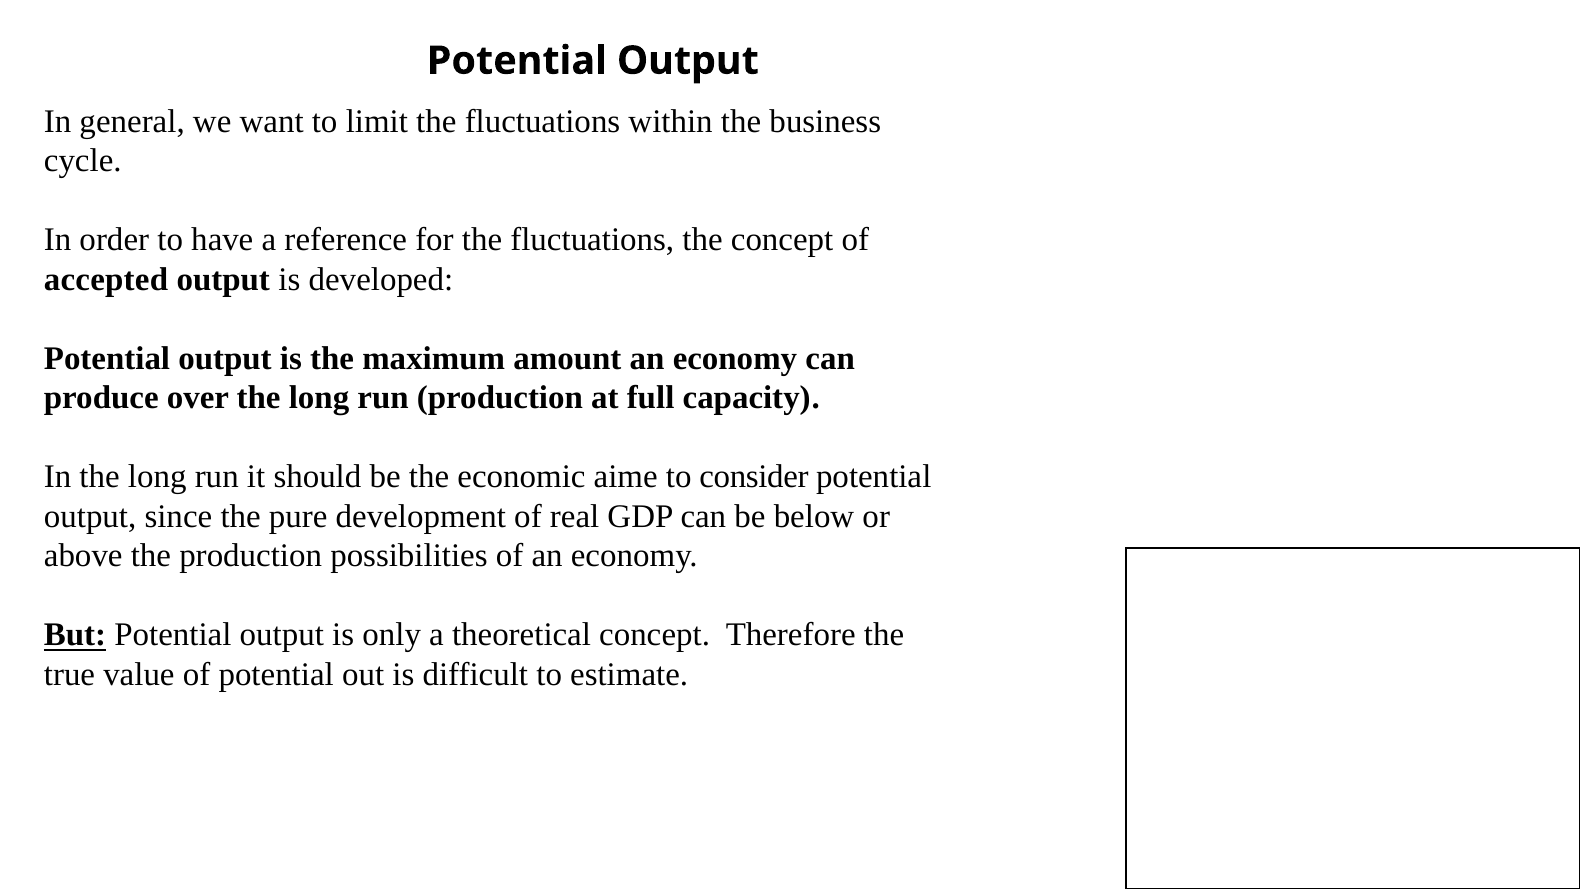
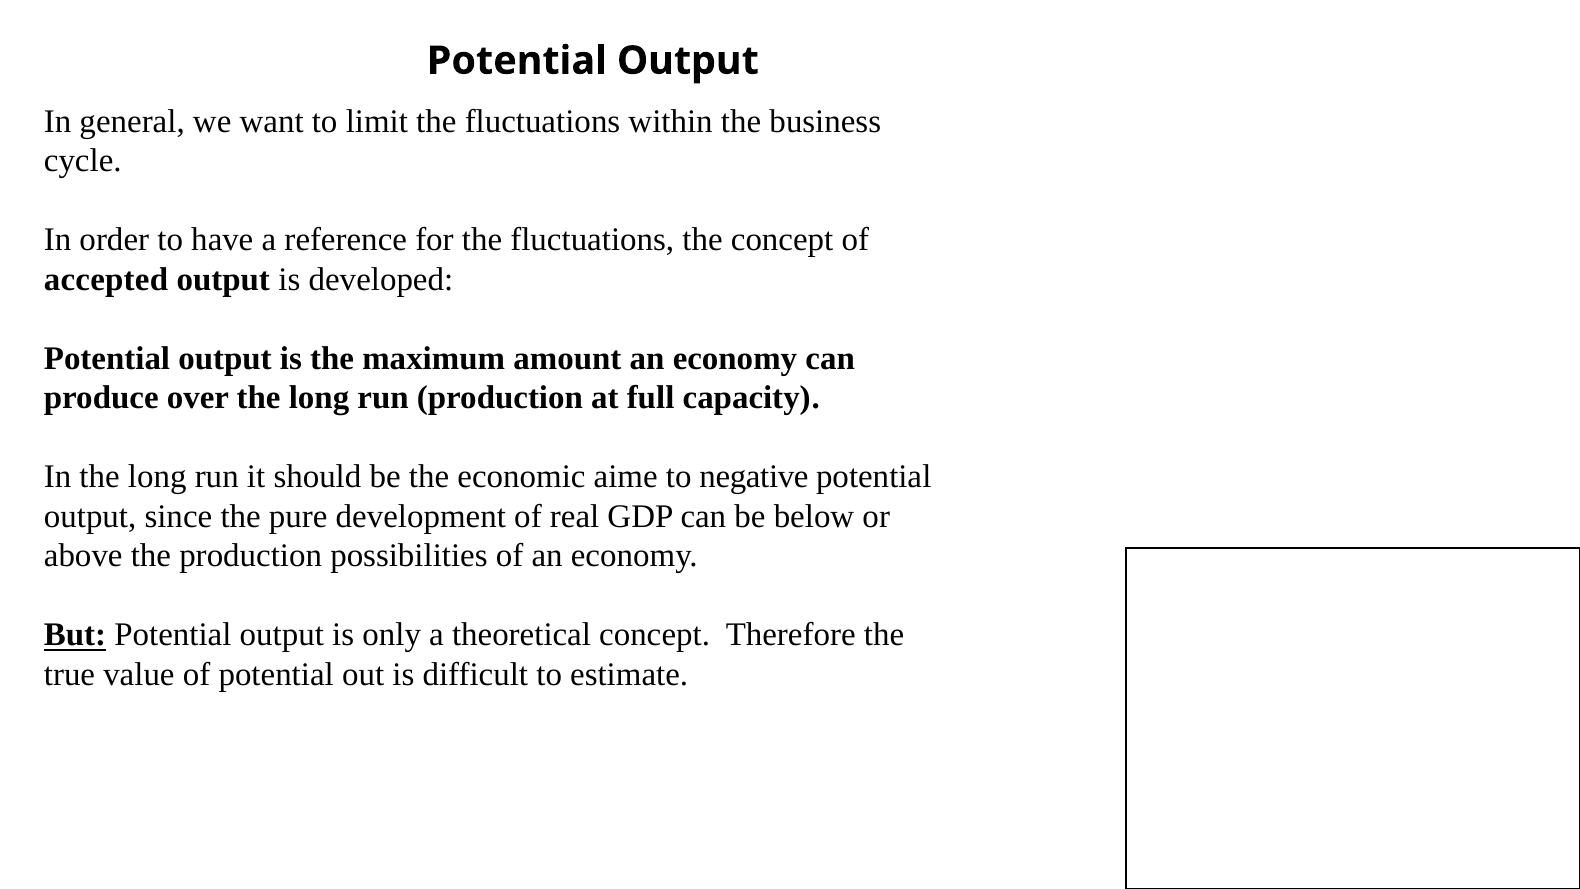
consider: consider -> negative
